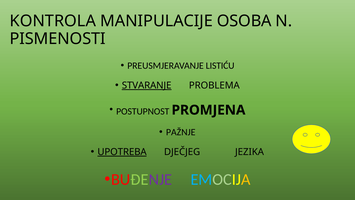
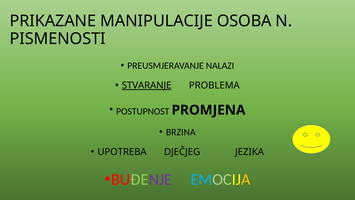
KONTROLA: KONTROLA -> PRIKAZANE
LISTIĆU: LISTIĆU -> NALAZI
PAŽNJE: PAŽNJE -> BRZINA
UPOTREBA underline: present -> none
